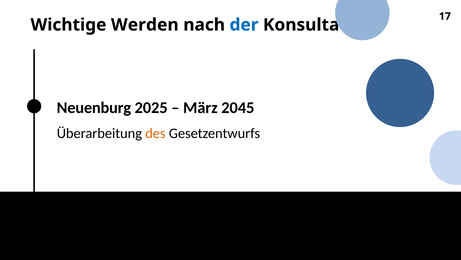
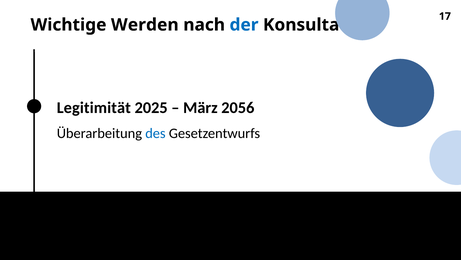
Neuenburg: Neuenburg -> Legitimität
2045: 2045 -> 2056
des colour: orange -> blue
